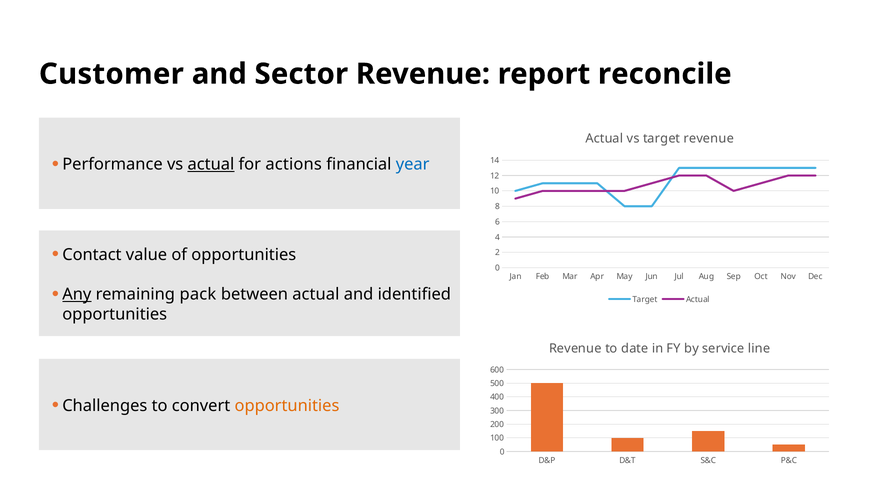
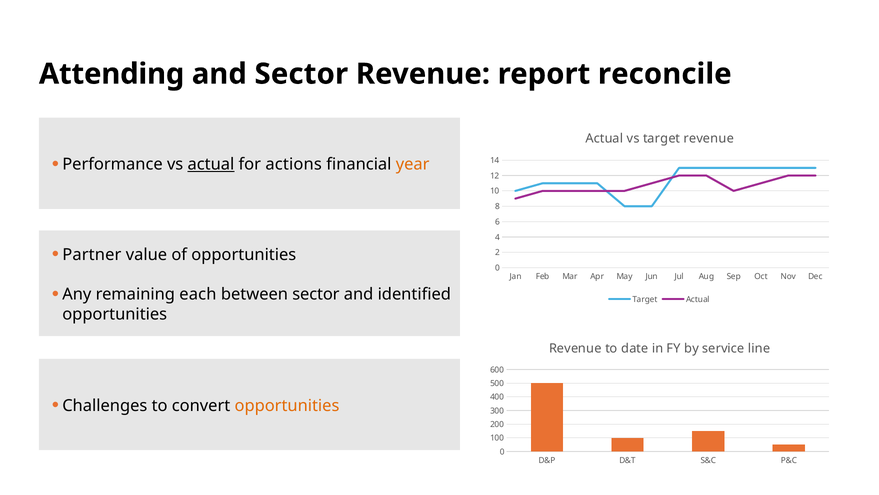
Customer: Customer -> Attending
year colour: blue -> orange
Contact: Contact -> Partner
Any underline: present -> none
pack: pack -> each
between actual: actual -> sector
